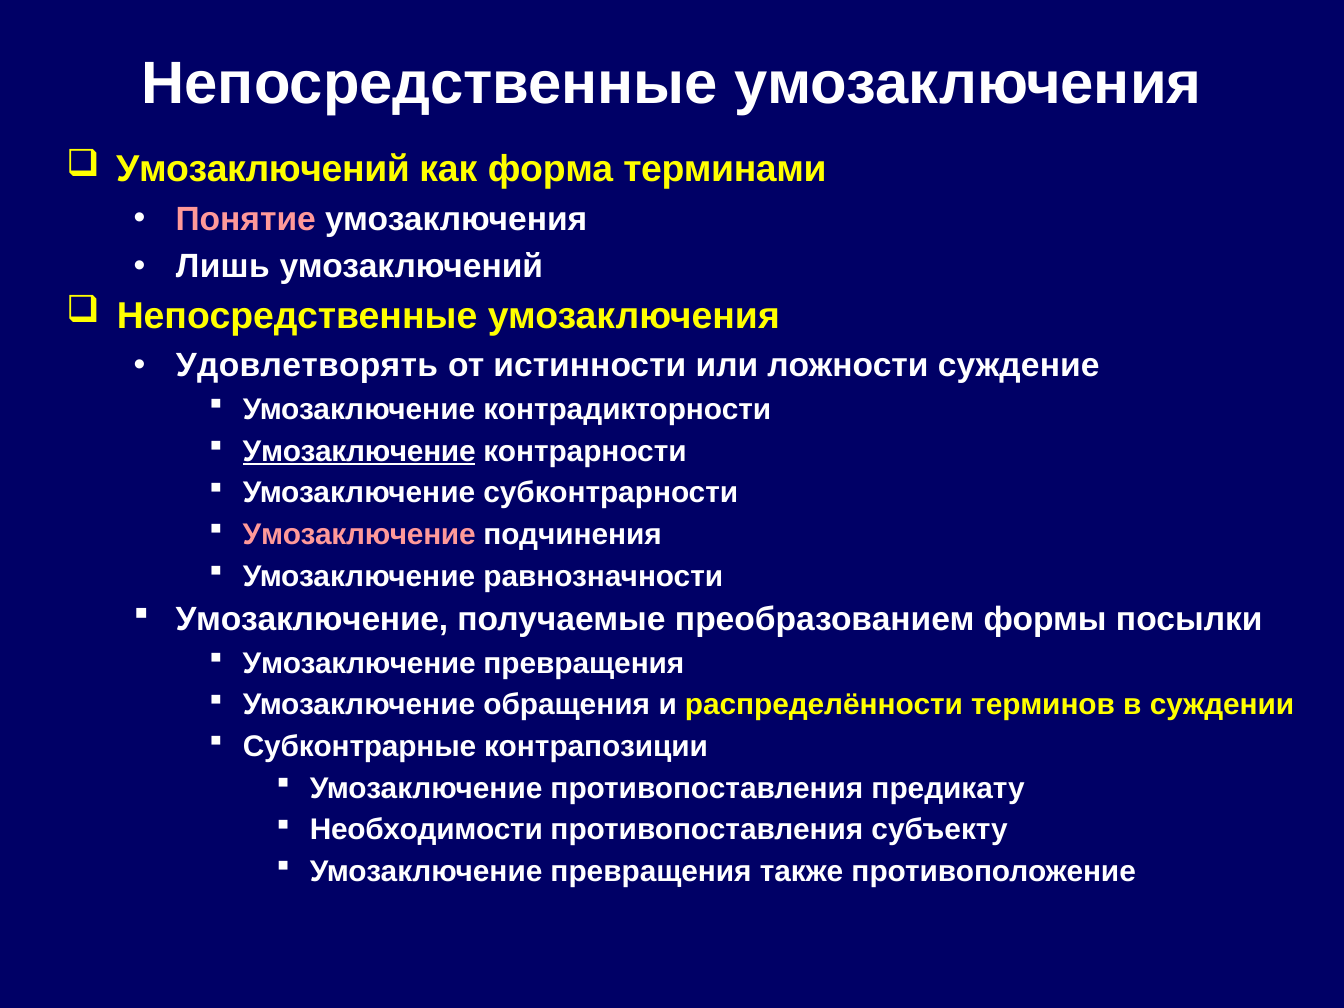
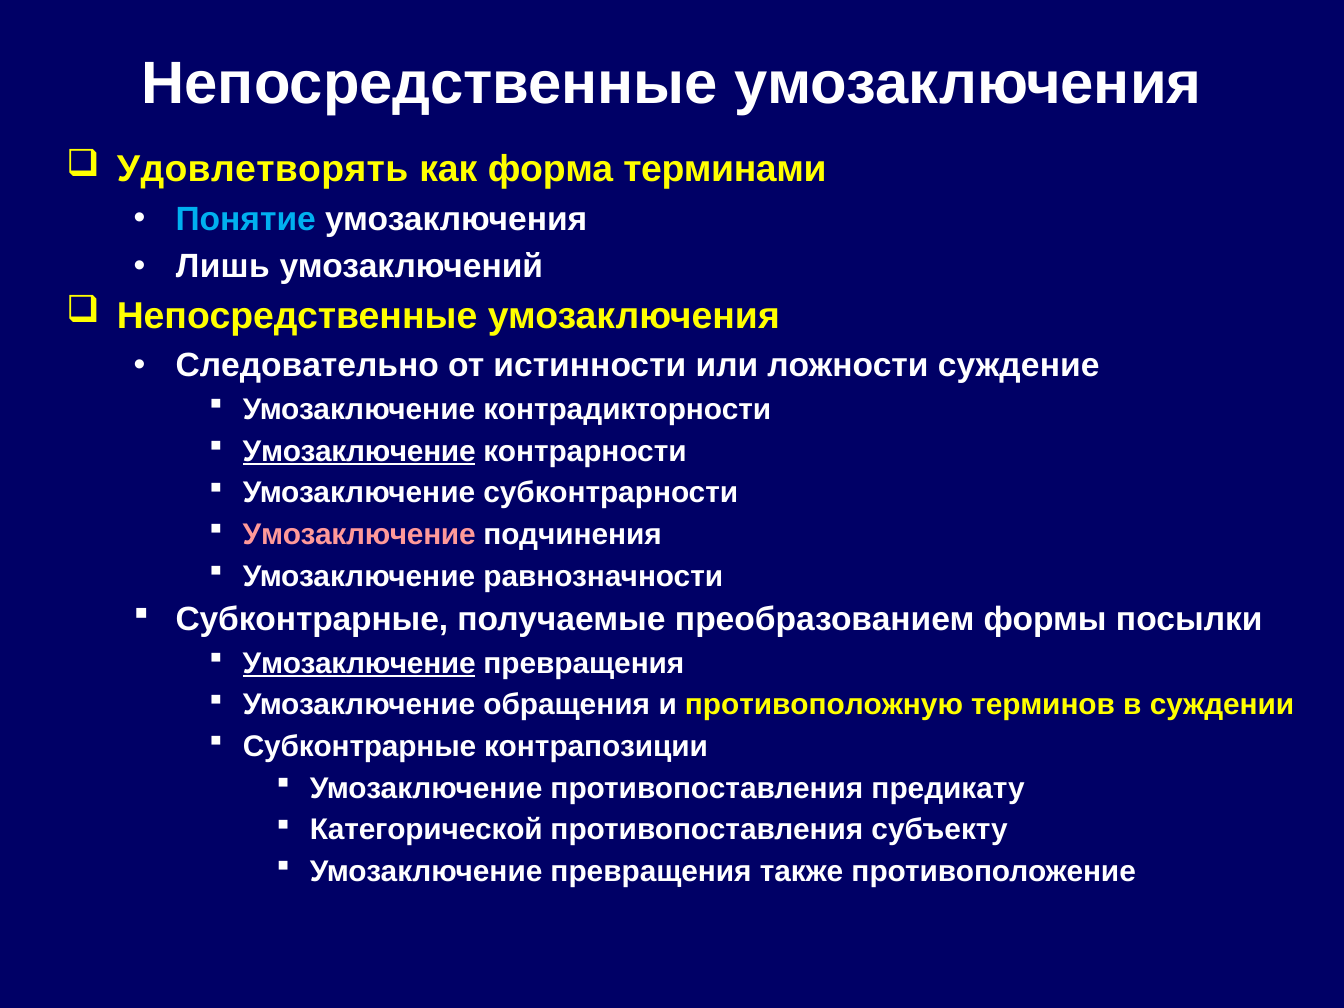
Умозаключений at (263, 170): Умозаключений -> Удовлетворять
Понятие colour: pink -> light blue
Удовлетворять: Удовлетворять -> Следовательно
Умозаключение at (312, 620): Умозаключение -> Субконтрарные
Умозаключение at (359, 663) underline: none -> present
распределённости: распределённости -> противоположную
Необходимости: Необходимости -> Категорической
